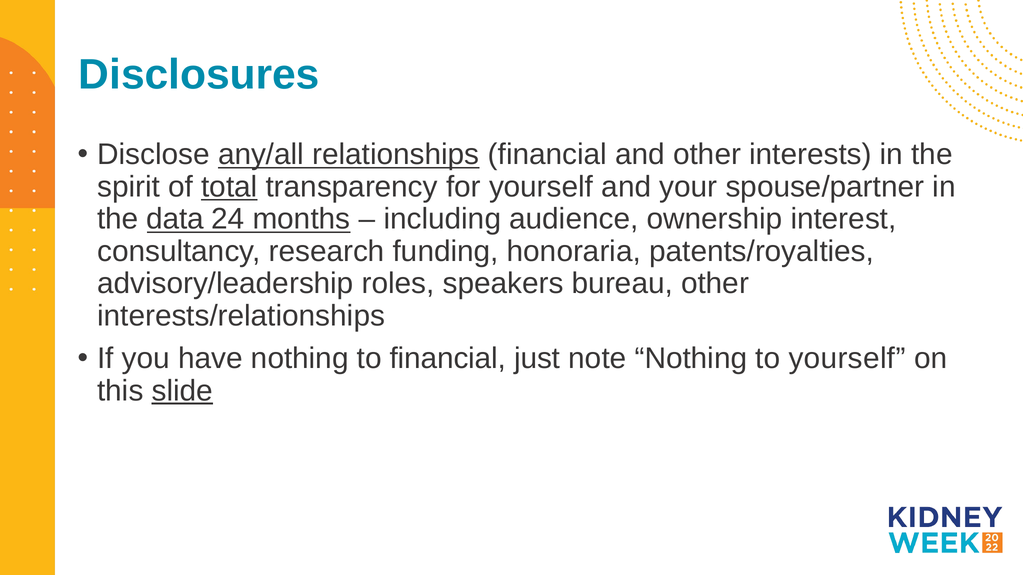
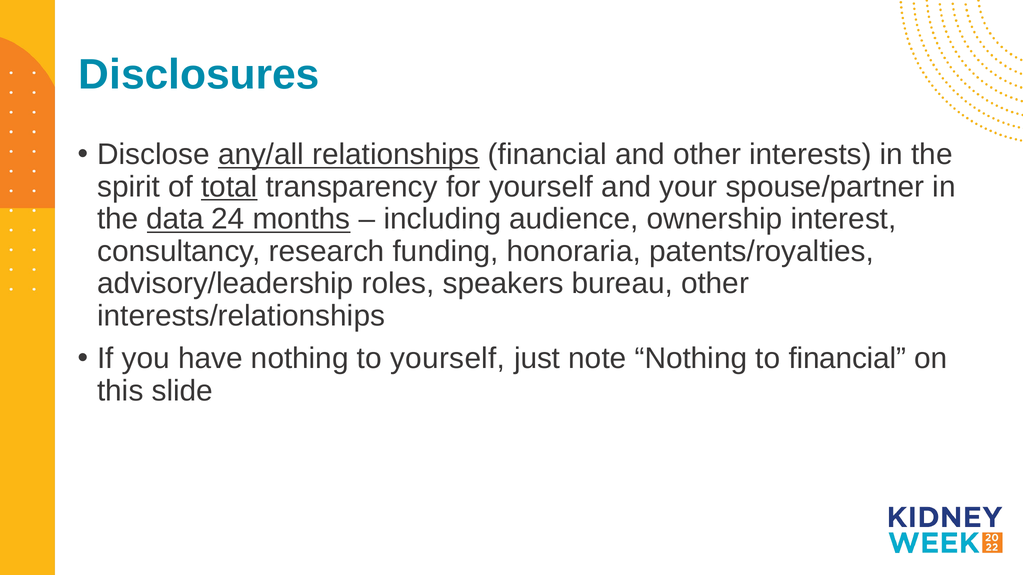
to financial: financial -> yourself
to yourself: yourself -> financial
slide underline: present -> none
